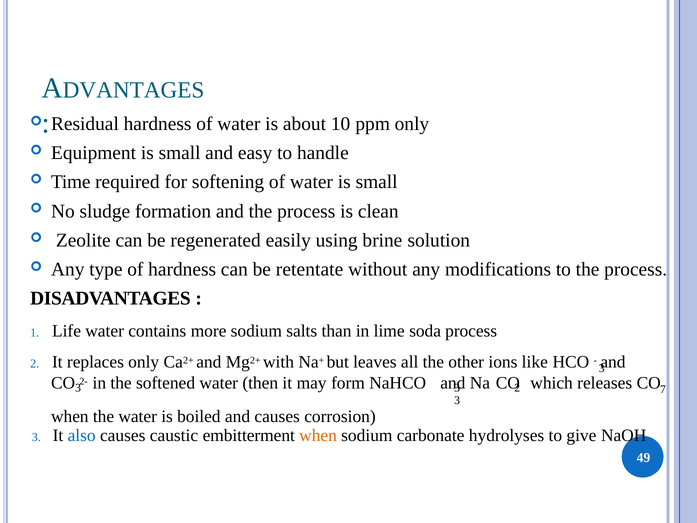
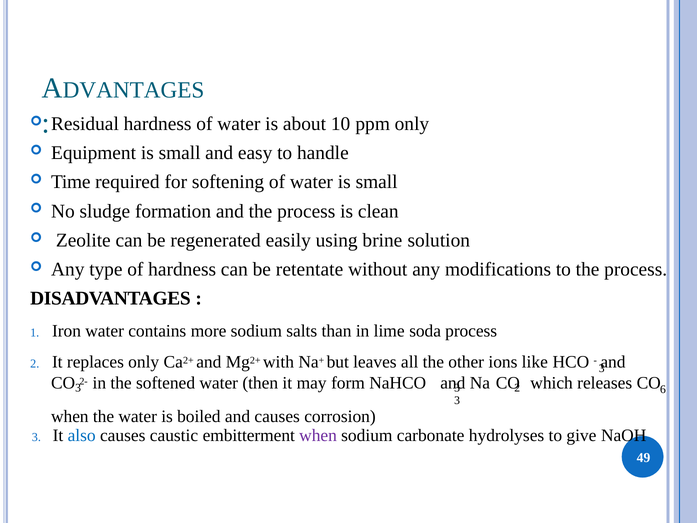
Life: Life -> Iron
7: 7 -> 6
when at (318, 435) colour: orange -> purple
